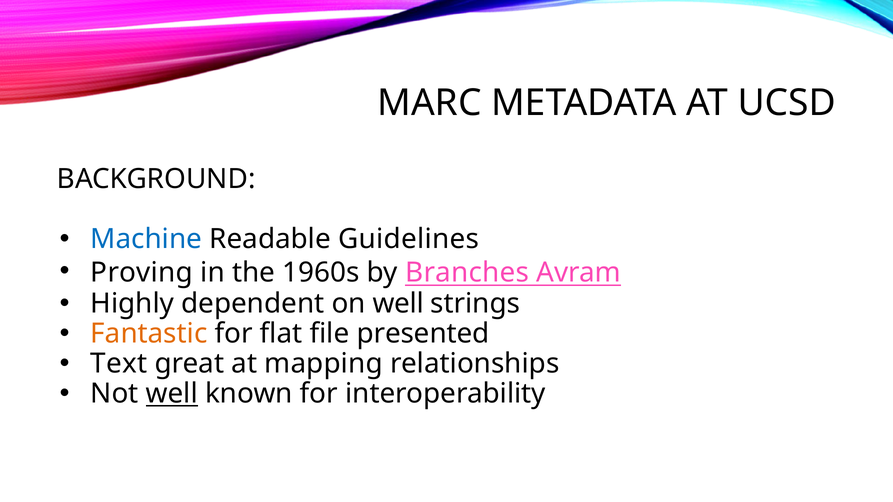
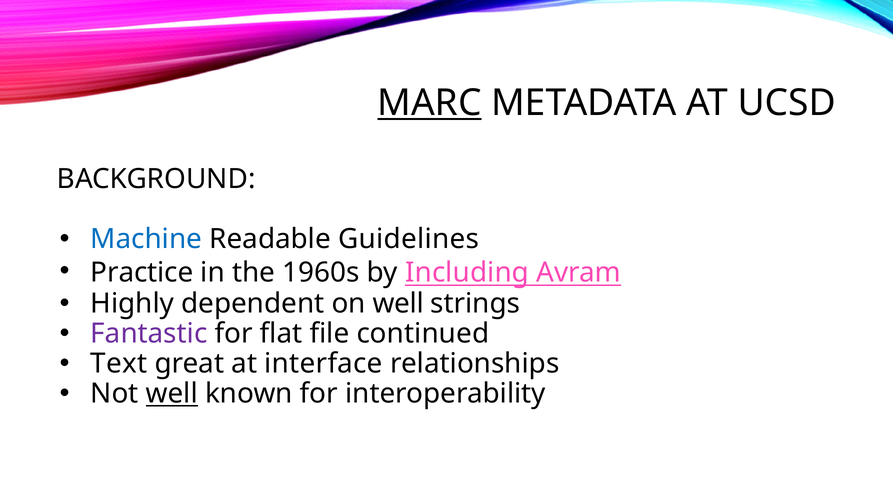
MARC underline: none -> present
Proving: Proving -> Practice
Branches: Branches -> Including
Fantastic colour: orange -> purple
presented: presented -> continued
mapping: mapping -> interface
